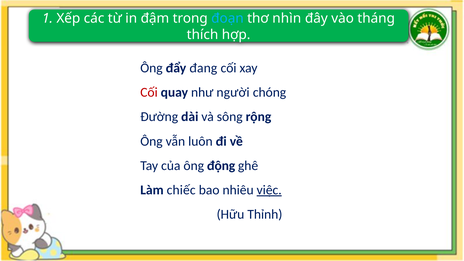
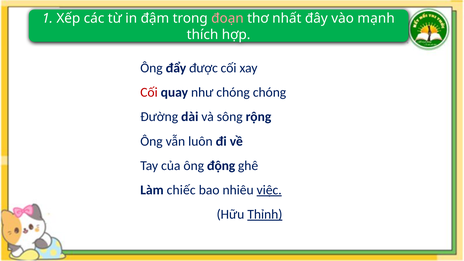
đoạn colour: light blue -> pink
nhìn: nhìn -> nhất
tháng: tháng -> mạnh
đang: đang -> được
như người: người -> chóng
Thỉnh underline: none -> present
